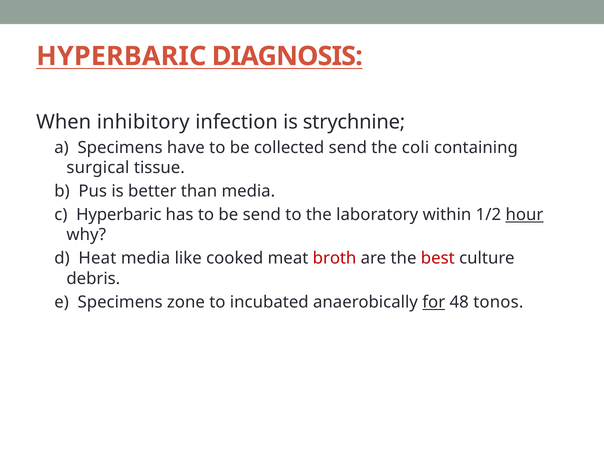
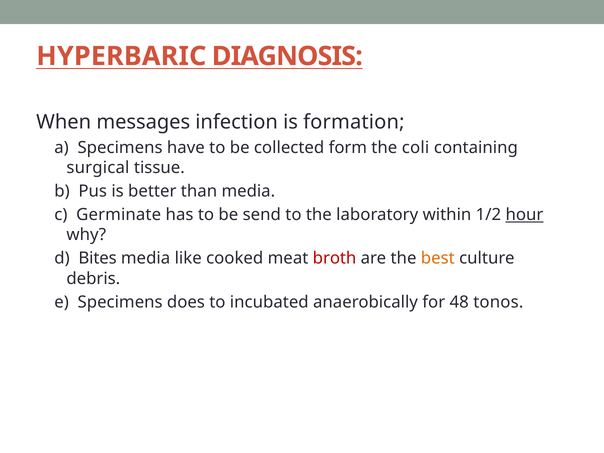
inhibitory: inhibitory -> messages
strychnine: strychnine -> formation
collected send: send -> form
c Hyperbaric: Hyperbaric -> Germinate
Heat: Heat -> Bites
best colour: red -> orange
zone: zone -> does
for underline: present -> none
